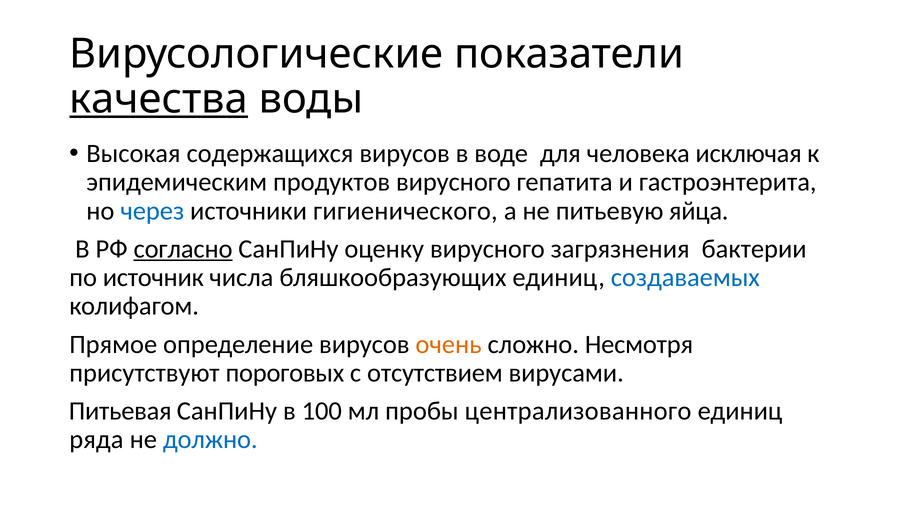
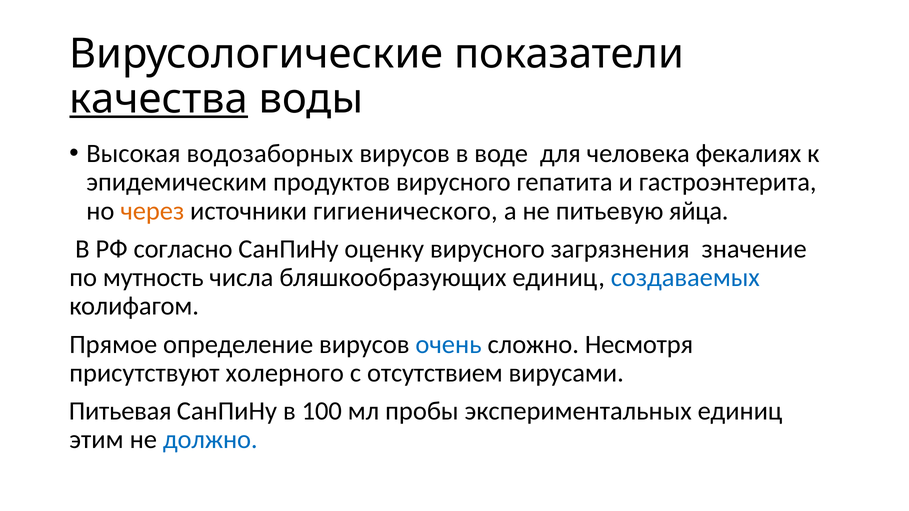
содержащихся: содержащихся -> водозаборных
исключая: исключая -> фекалиях
через colour: blue -> orange
согласно underline: present -> none
бактерии: бактерии -> значение
источник: источник -> мутность
очень colour: orange -> blue
пороговых: пороговых -> холерного
централизованного: централизованного -> экспериментальных
ряда: ряда -> этим
